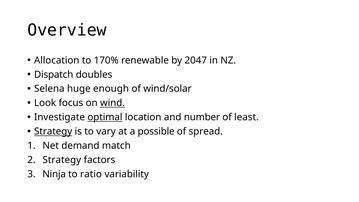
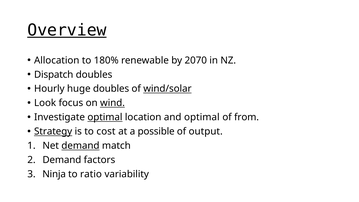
Overview underline: none -> present
170%: 170% -> 180%
2047: 2047 -> 2070
Selena: Selena -> Hourly
huge enough: enough -> doubles
wind/solar underline: none -> present
and number: number -> optimal
least: least -> from
vary: vary -> cost
spread: spread -> output
demand at (80, 146) underline: none -> present
Strategy at (62, 160): Strategy -> Demand
